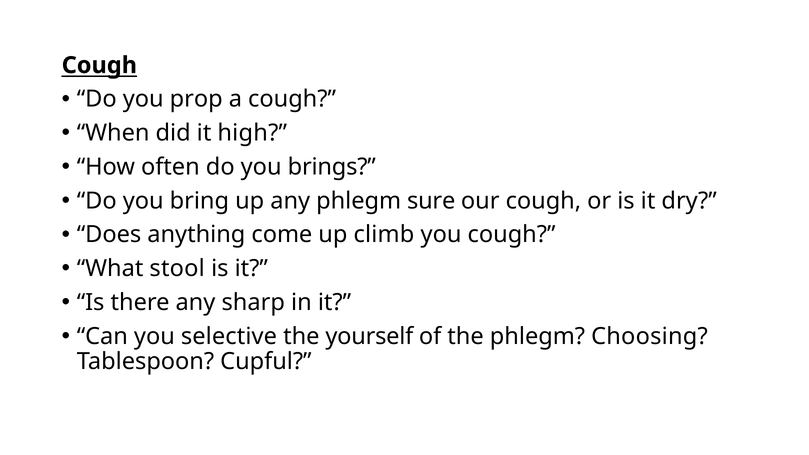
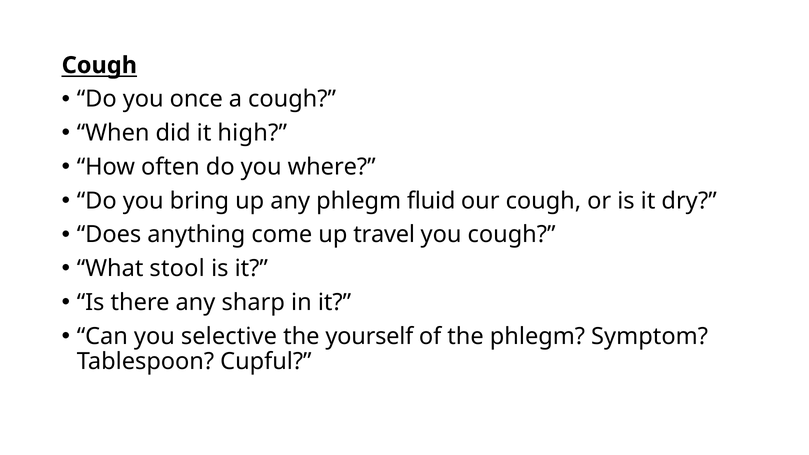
prop: prop -> once
brings: brings -> where
sure: sure -> fluid
climb: climb -> travel
Choosing: Choosing -> Symptom
